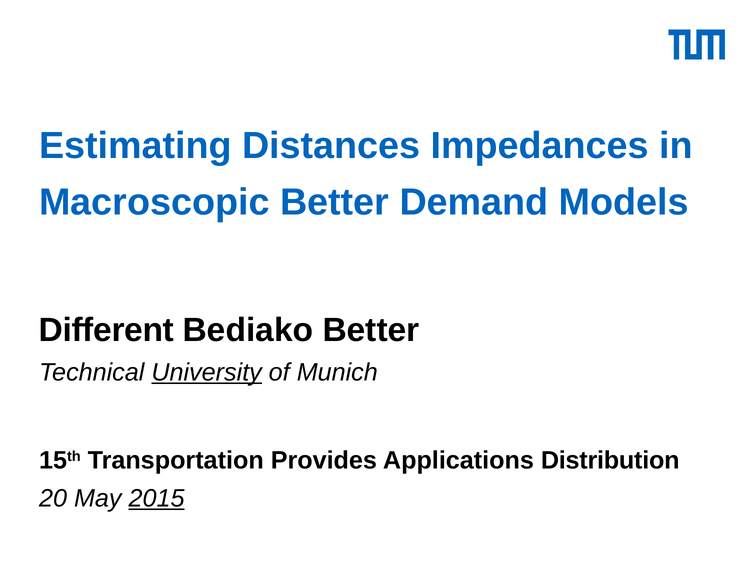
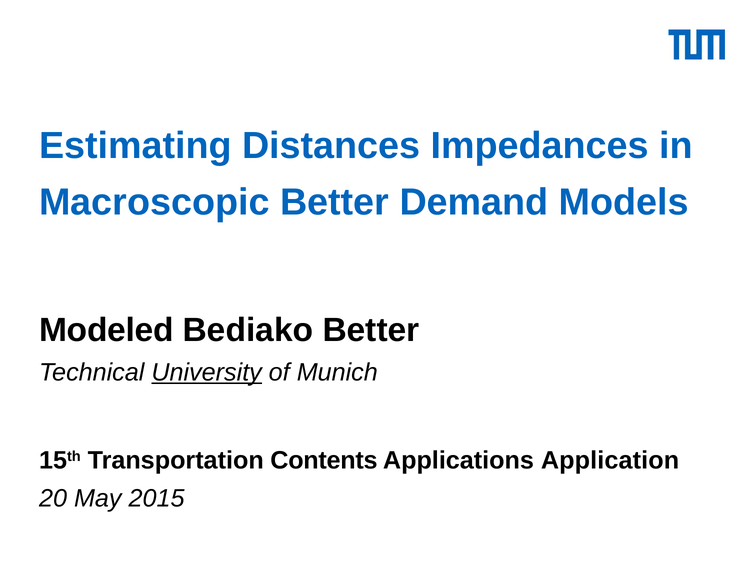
Different: Different -> Modeled
Provides: Provides -> Contents
Distribution: Distribution -> Application
2015 underline: present -> none
